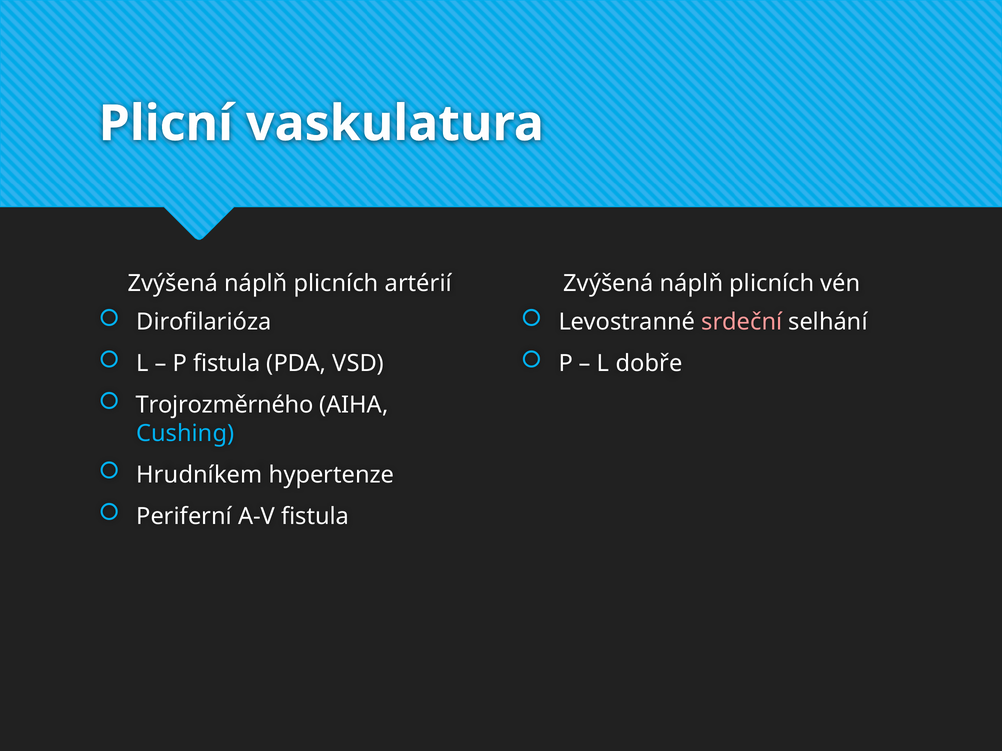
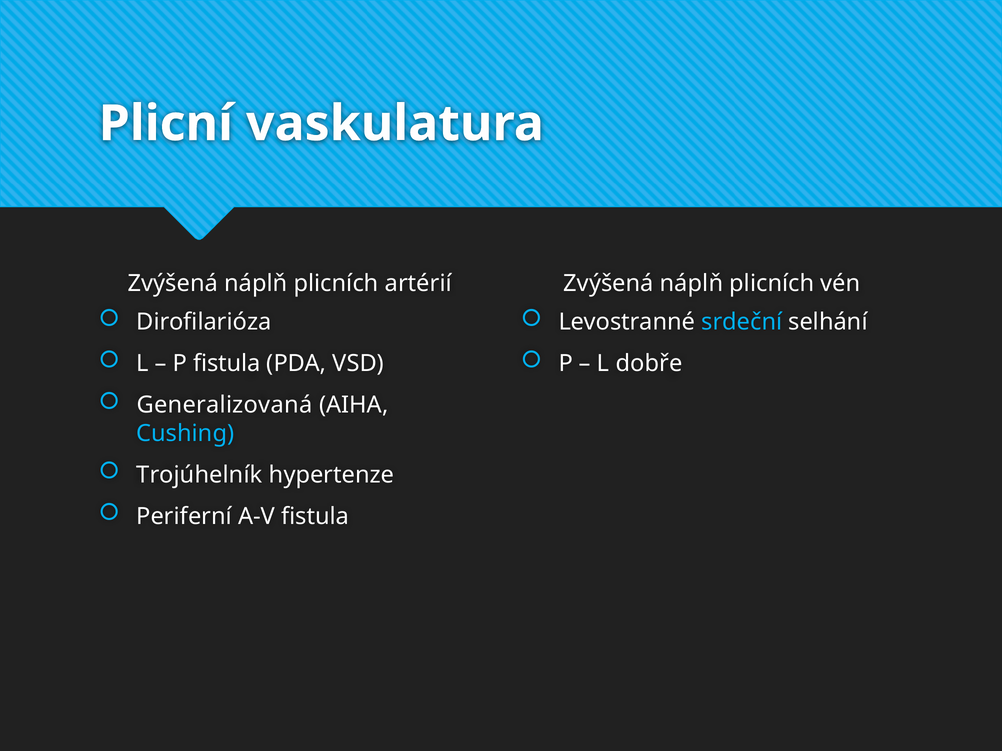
srdeční colour: pink -> light blue
Trojrozměrného: Trojrozměrného -> Generalizovaná
Hrudníkem: Hrudníkem -> Trojúhelník
